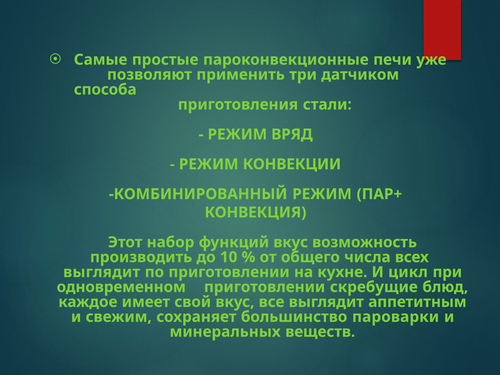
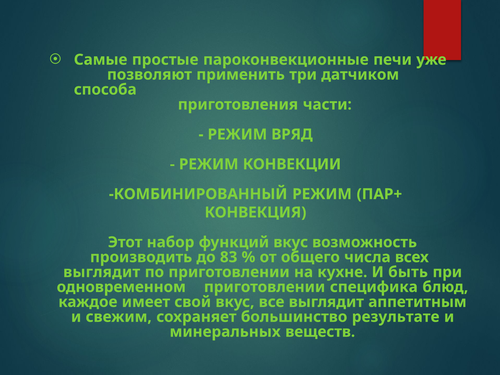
стали: стали -> части
10: 10 -> 83
цикл: цикл -> быть
скребущие: скребущие -> специфика
пароварки: пароварки -> результате
